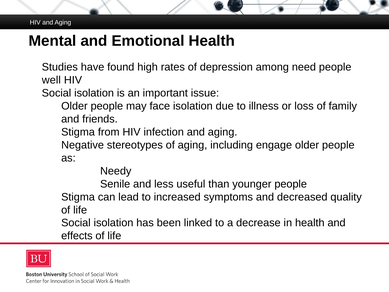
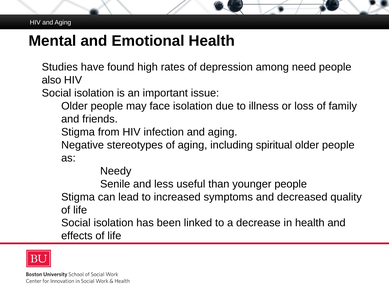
well: well -> also
engage: engage -> spiritual
